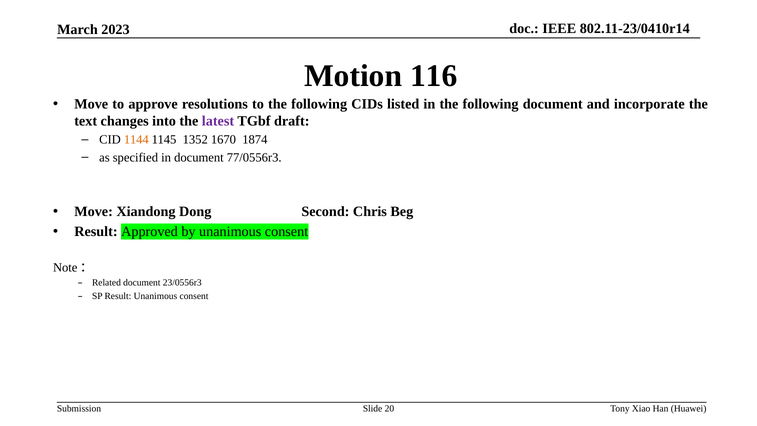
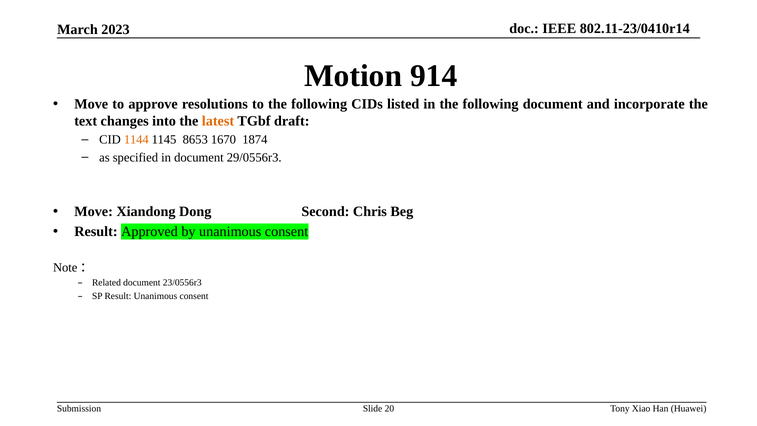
116: 116 -> 914
latest colour: purple -> orange
1352: 1352 -> 8653
77/0556r3: 77/0556r3 -> 29/0556r3
